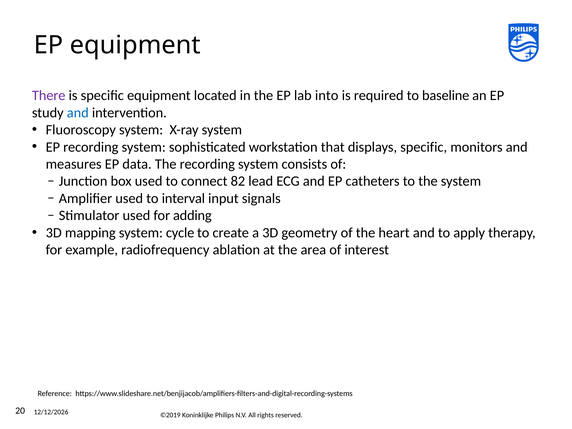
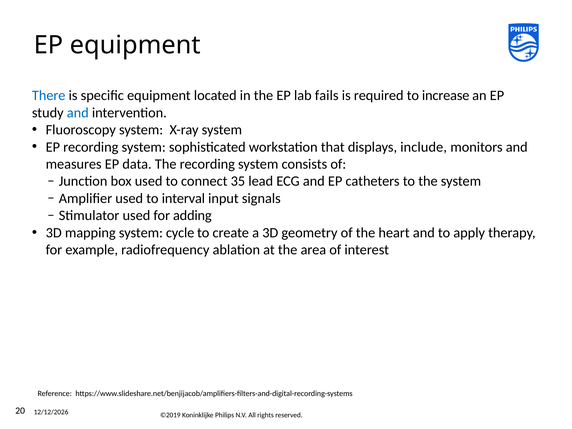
There colour: purple -> blue
into: into -> fails
baseline: baseline -> increase
displays specific: specific -> include
82: 82 -> 35
